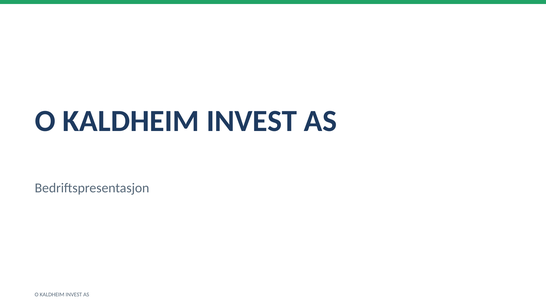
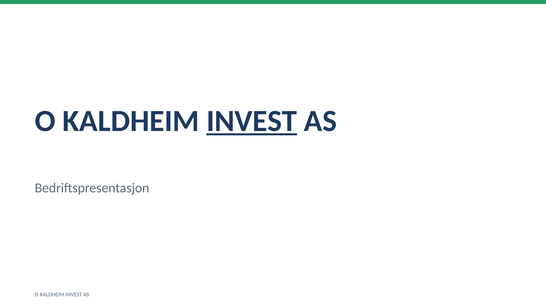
INVEST at (252, 121) underline: none -> present
